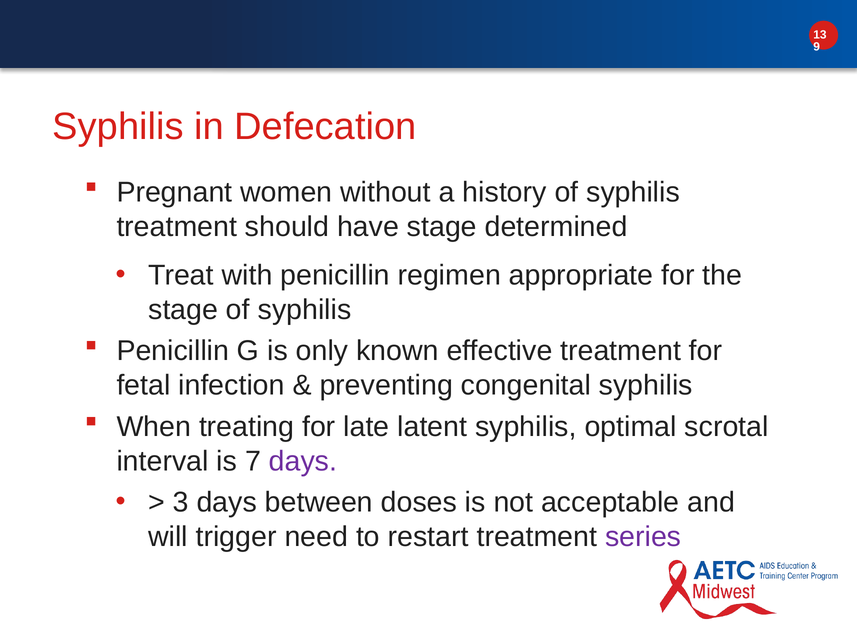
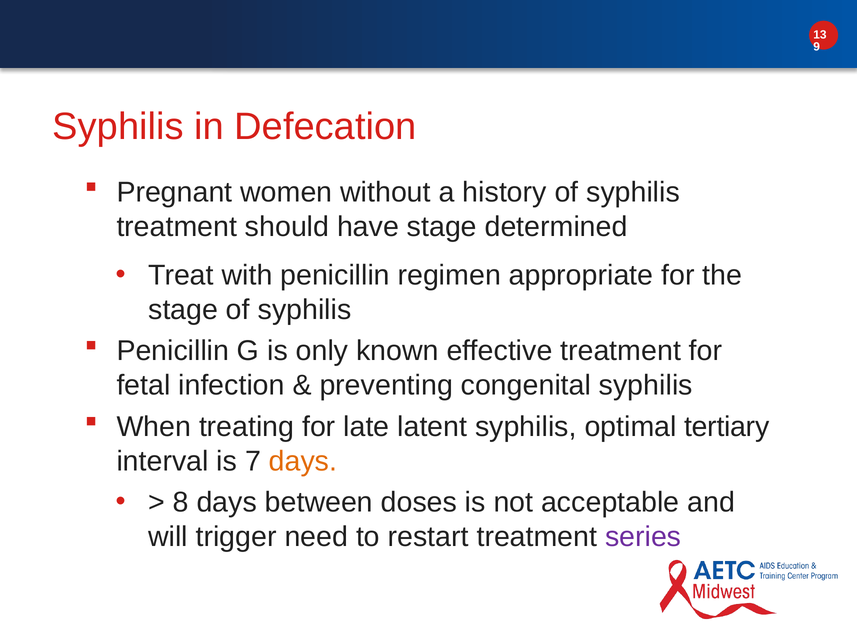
scrotal: scrotal -> tertiary
days at (303, 461) colour: purple -> orange
3: 3 -> 8
